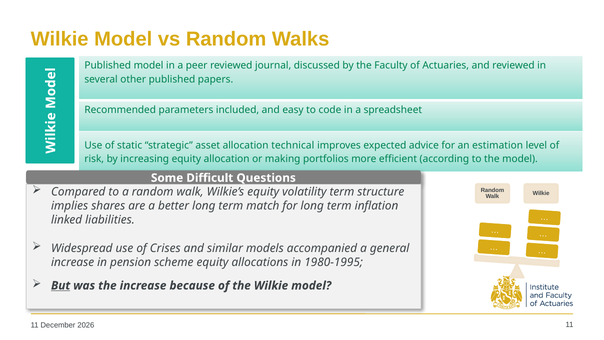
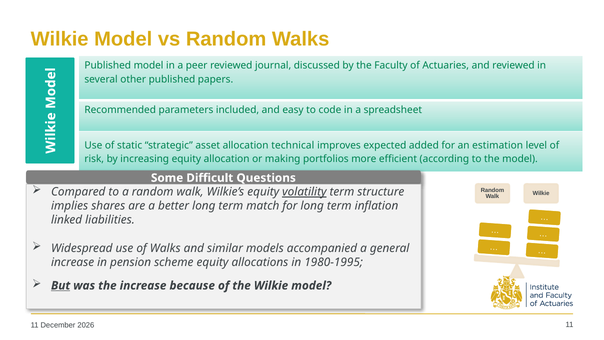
advice: advice -> added
volatility underline: none -> present
of Crises: Crises -> Walks
